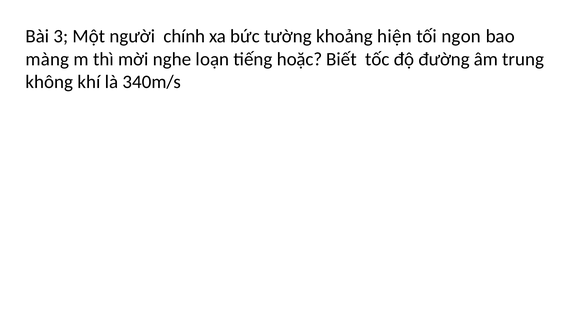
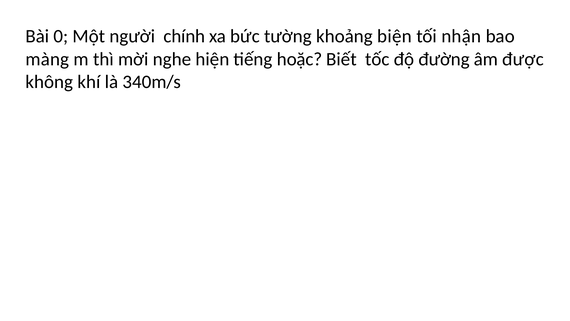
3: 3 -> 0
hiện: hiện -> biện
ngon: ngon -> nhận
loạn: loạn -> hiện
trung: trung -> được
